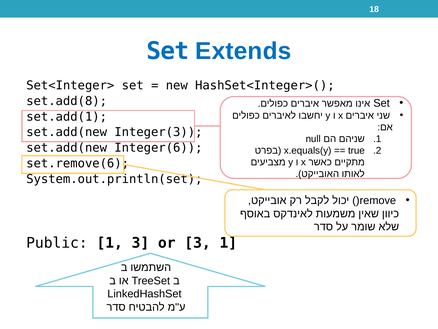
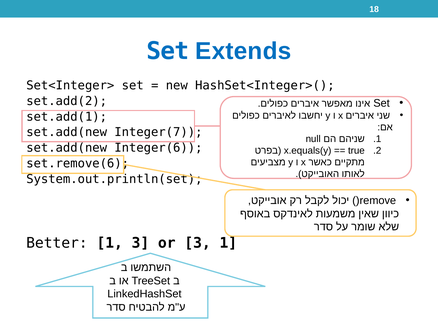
set.add(8: set.add(8 -> set.add(2
Integer(3: Integer(3 -> Integer(7
Public: Public -> Better
